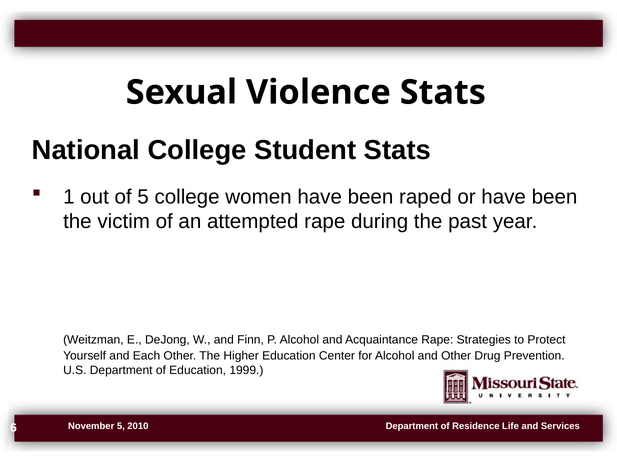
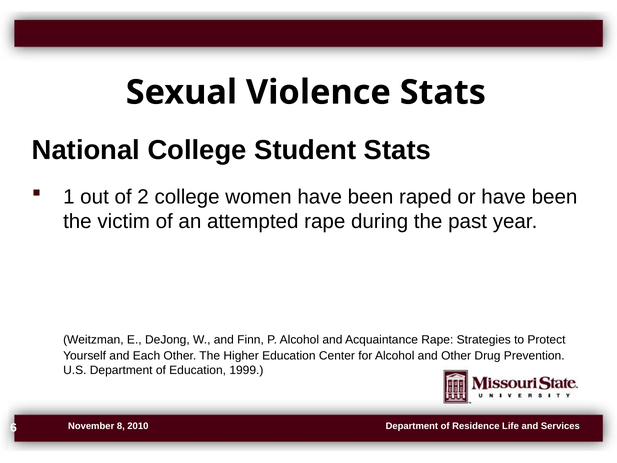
of 5: 5 -> 2
5 at (121, 426): 5 -> 8
